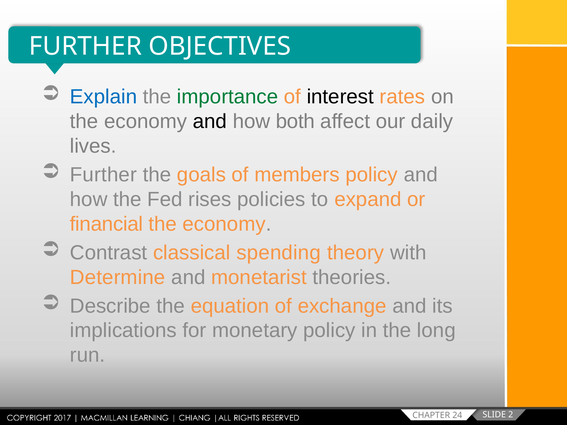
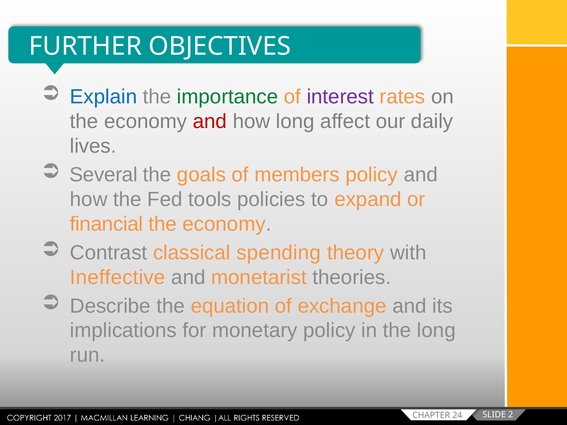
interest colour: black -> purple
and at (210, 122) colour: black -> red
how both: both -> long
Further at (103, 175): Further -> Several
rises: rises -> tools
Determine: Determine -> Ineffective
